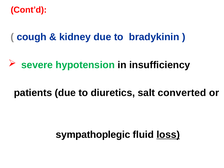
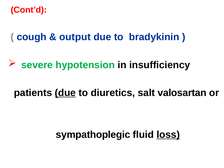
kidney: kidney -> output
due at (65, 93) underline: none -> present
converted: converted -> valosartan
